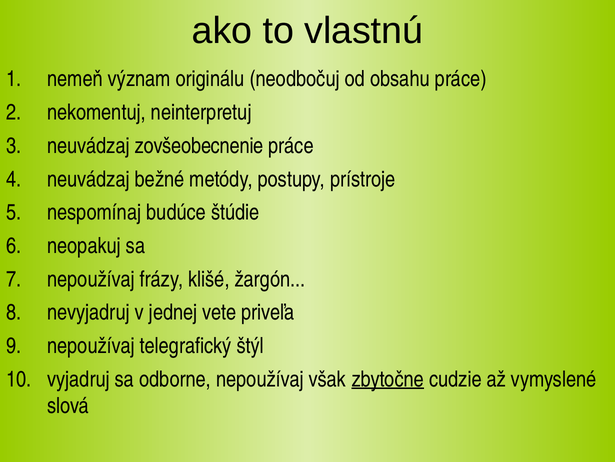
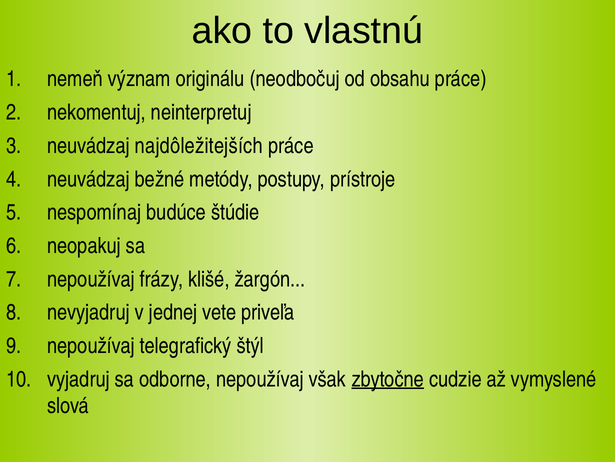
zovšeobecnenie: zovšeobecnenie -> najdôležitejších
